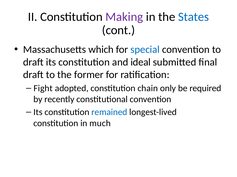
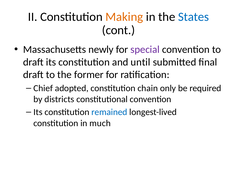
Making colour: purple -> orange
which: which -> newly
special colour: blue -> purple
ideal: ideal -> until
Fight: Fight -> Chief
recently: recently -> districts
